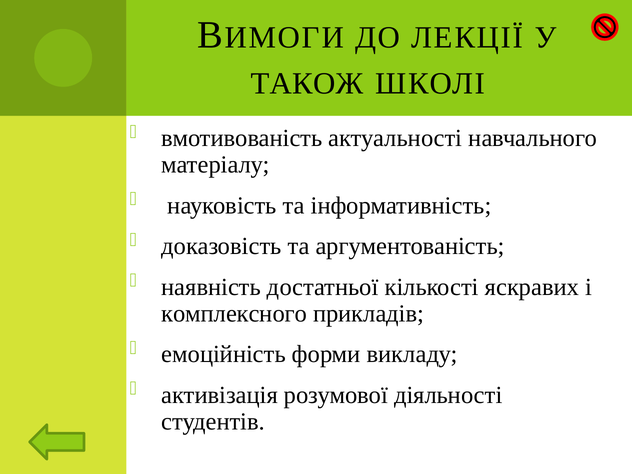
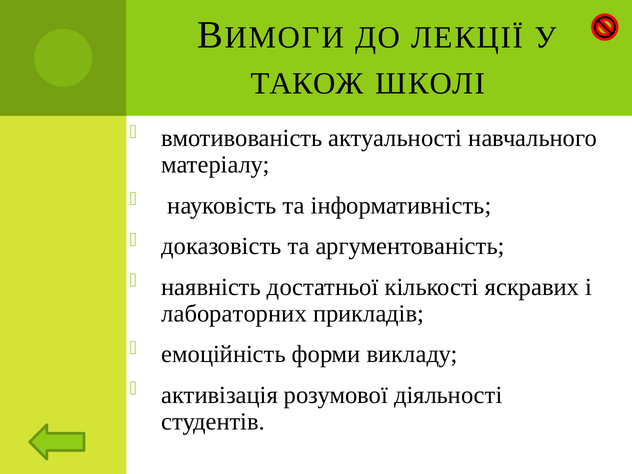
комплексного: комплексного -> лабораторних
